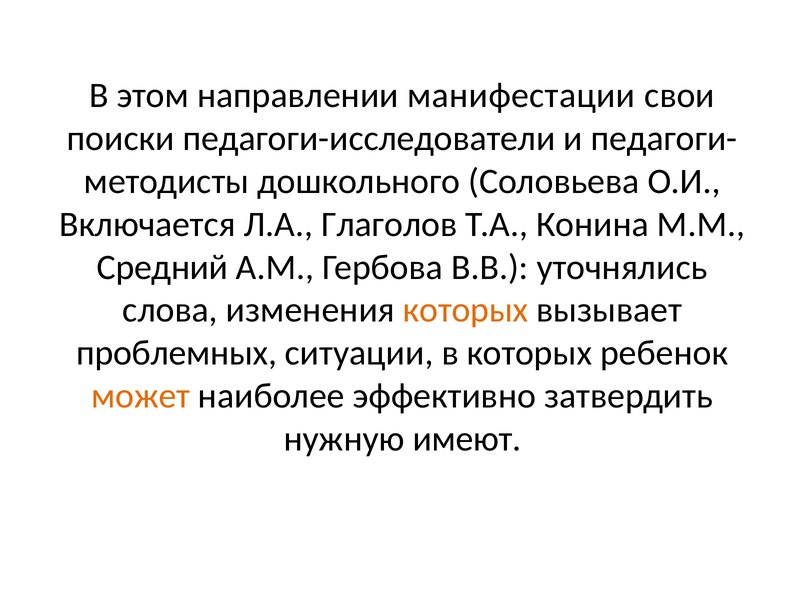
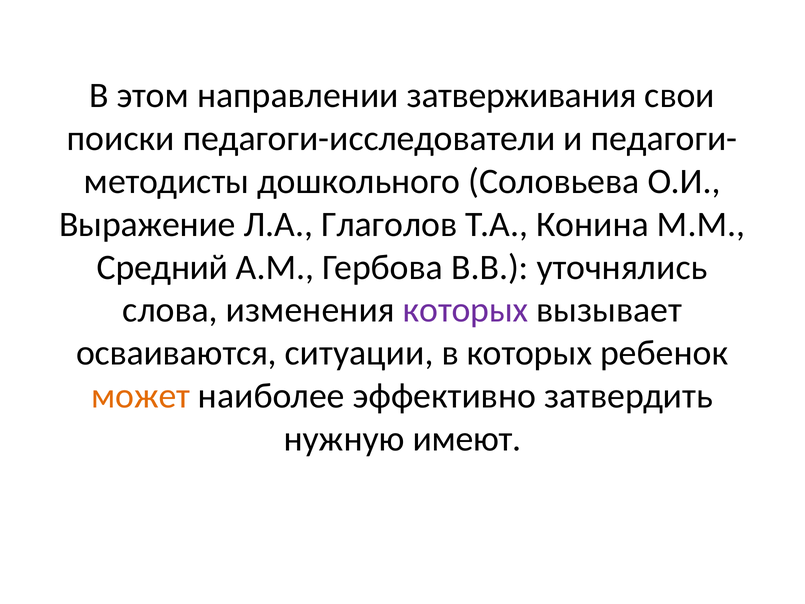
манифестации: манифестации -> затверживания
Включается: Включается -> Выражение
которых at (466, 310) colour: orange -> purple
проблемных: проблемных -> осваиваются
